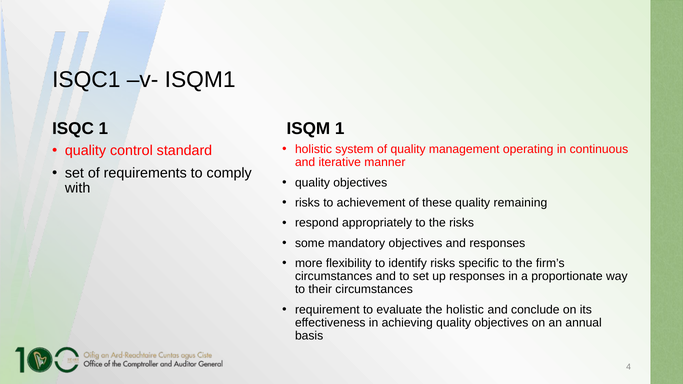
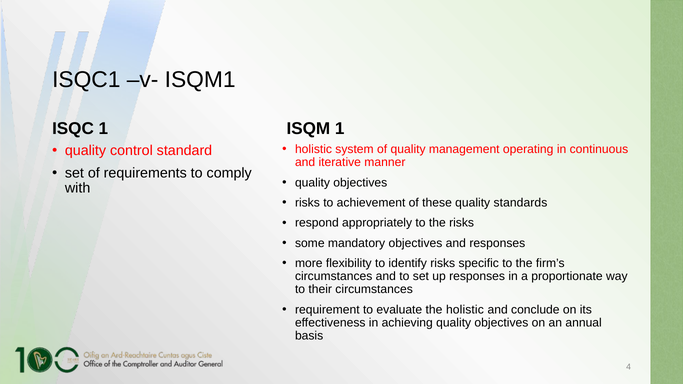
remaining: remaining -> standards
